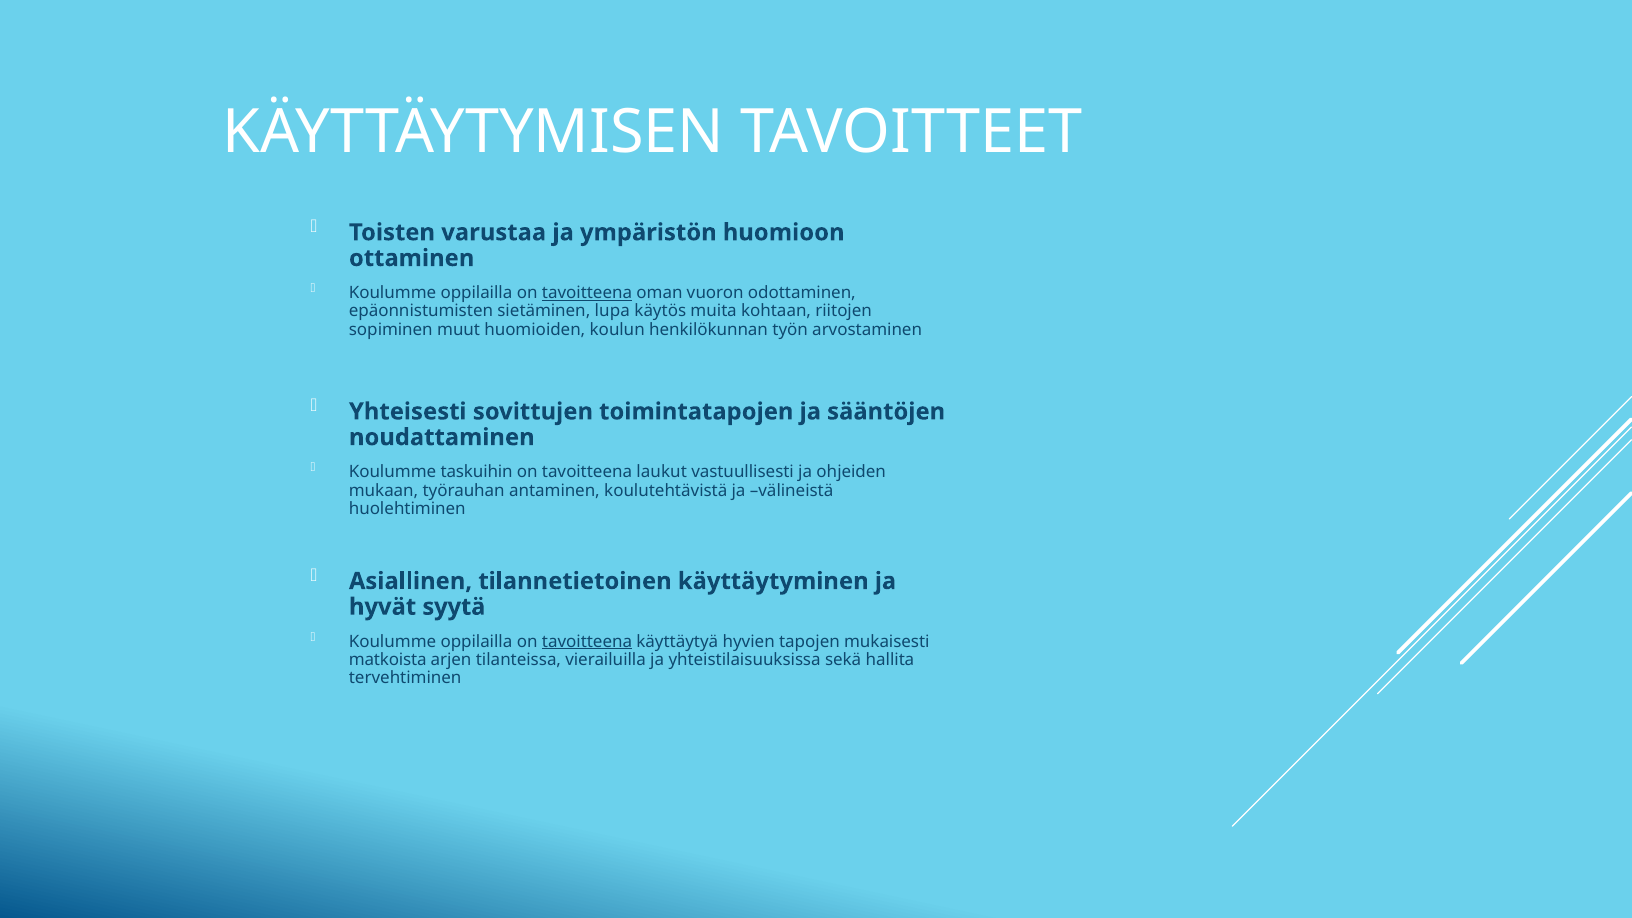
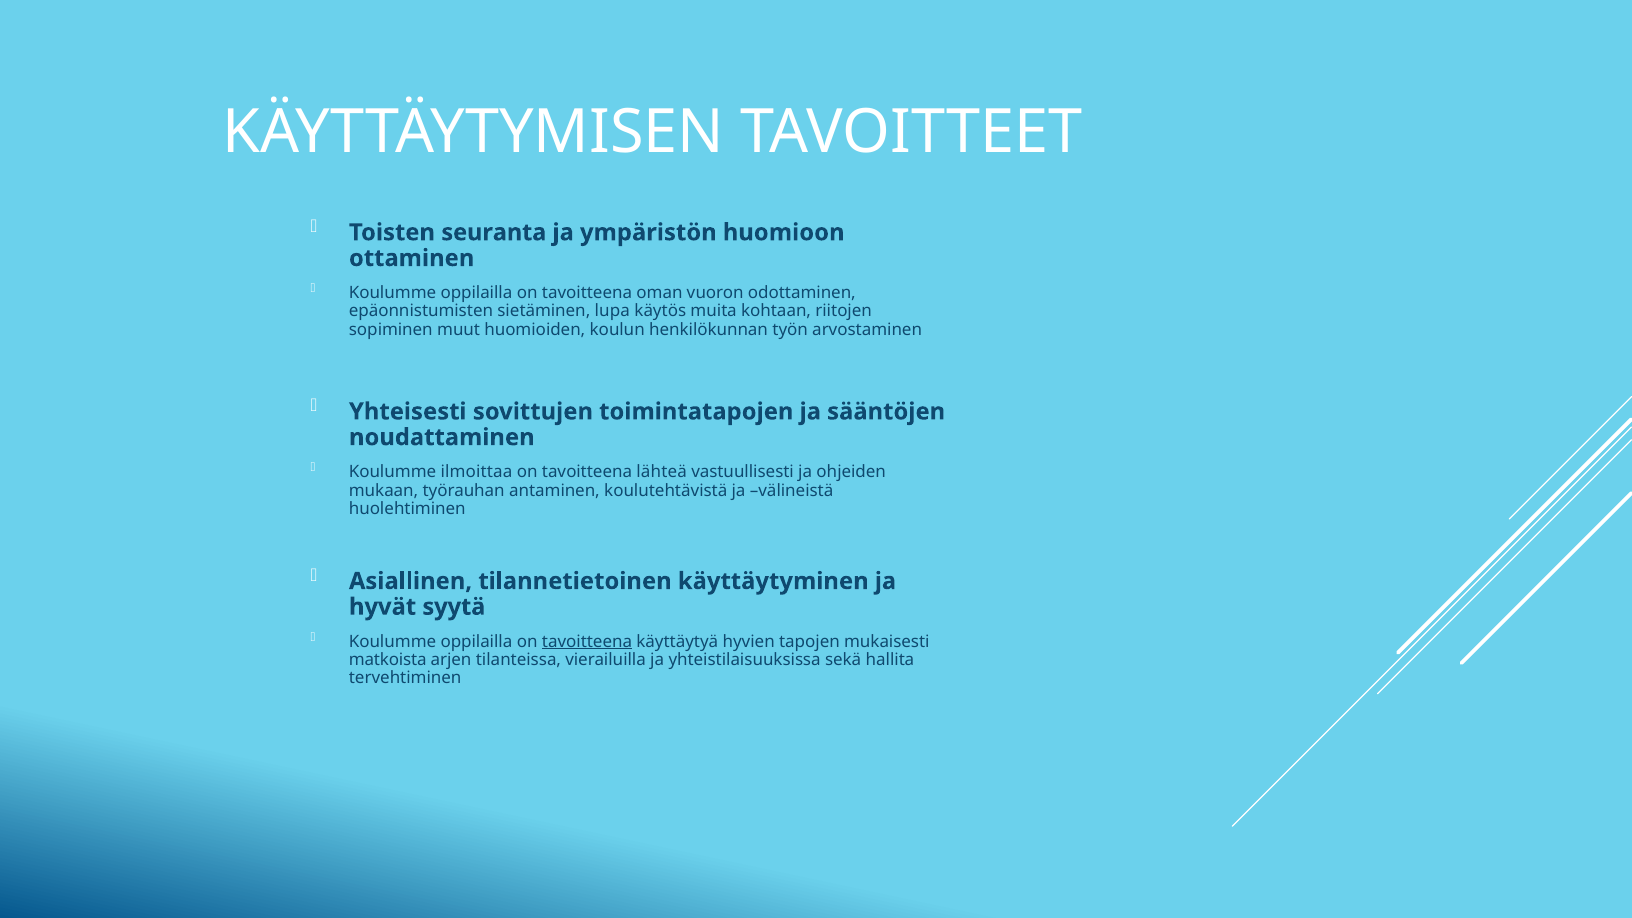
varustaa: varustaa -> seuranta
tavoitteena at (587, 293) underline: present -> none
taskuihin: taskuihin -> ilmoittaa
laukut: laukut -> lähteä
